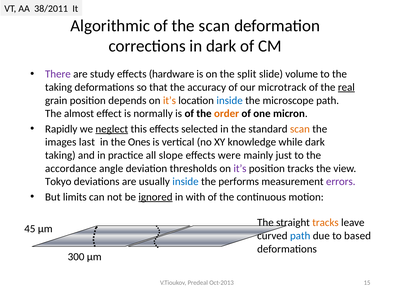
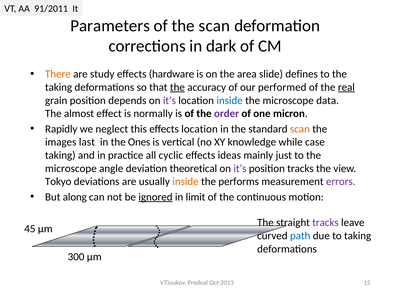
38/2011: 38/2011 -> 91/2011
Algorithmic: Algorithmic -> Parameters
There colour: purple -> orange
split: split -> area
volume: volume -> defines
the at (177, 87) underline: none -> present
microtrack: microtrack -> performed
it’s at (169, 100) colour: orange -> purple
microscope path: path -> data
order colour: orange -> purple
neglect underline: present -> none
effects selected: selected -> location
while dark: dark -> case
slope: slope -> cyclic
were: were -> ideas
accordance at (71, 168): accordance -> microscope
thresholds: thresholds -> theoretical
inside at (185, 181) colour: blue -> orange
limits: limits -> along
with: with -> limit
tracks at (325, 222) colour: orange -> purple
to based: based -> taking
